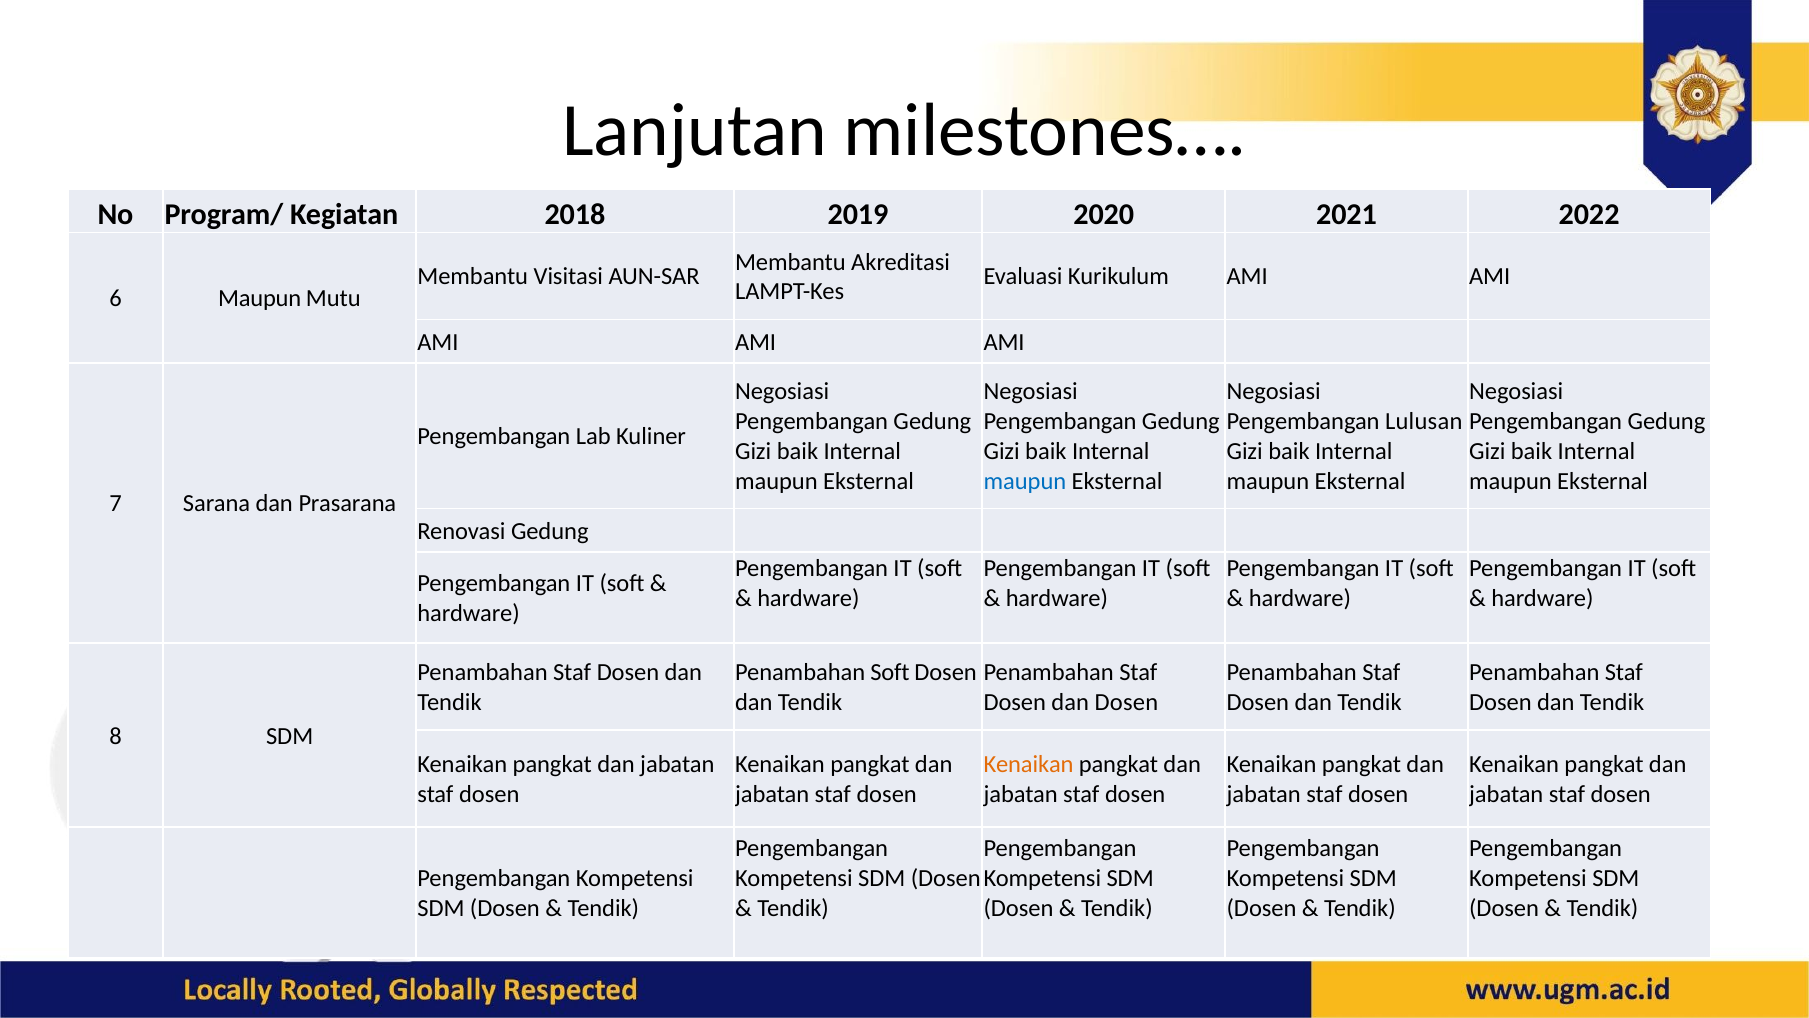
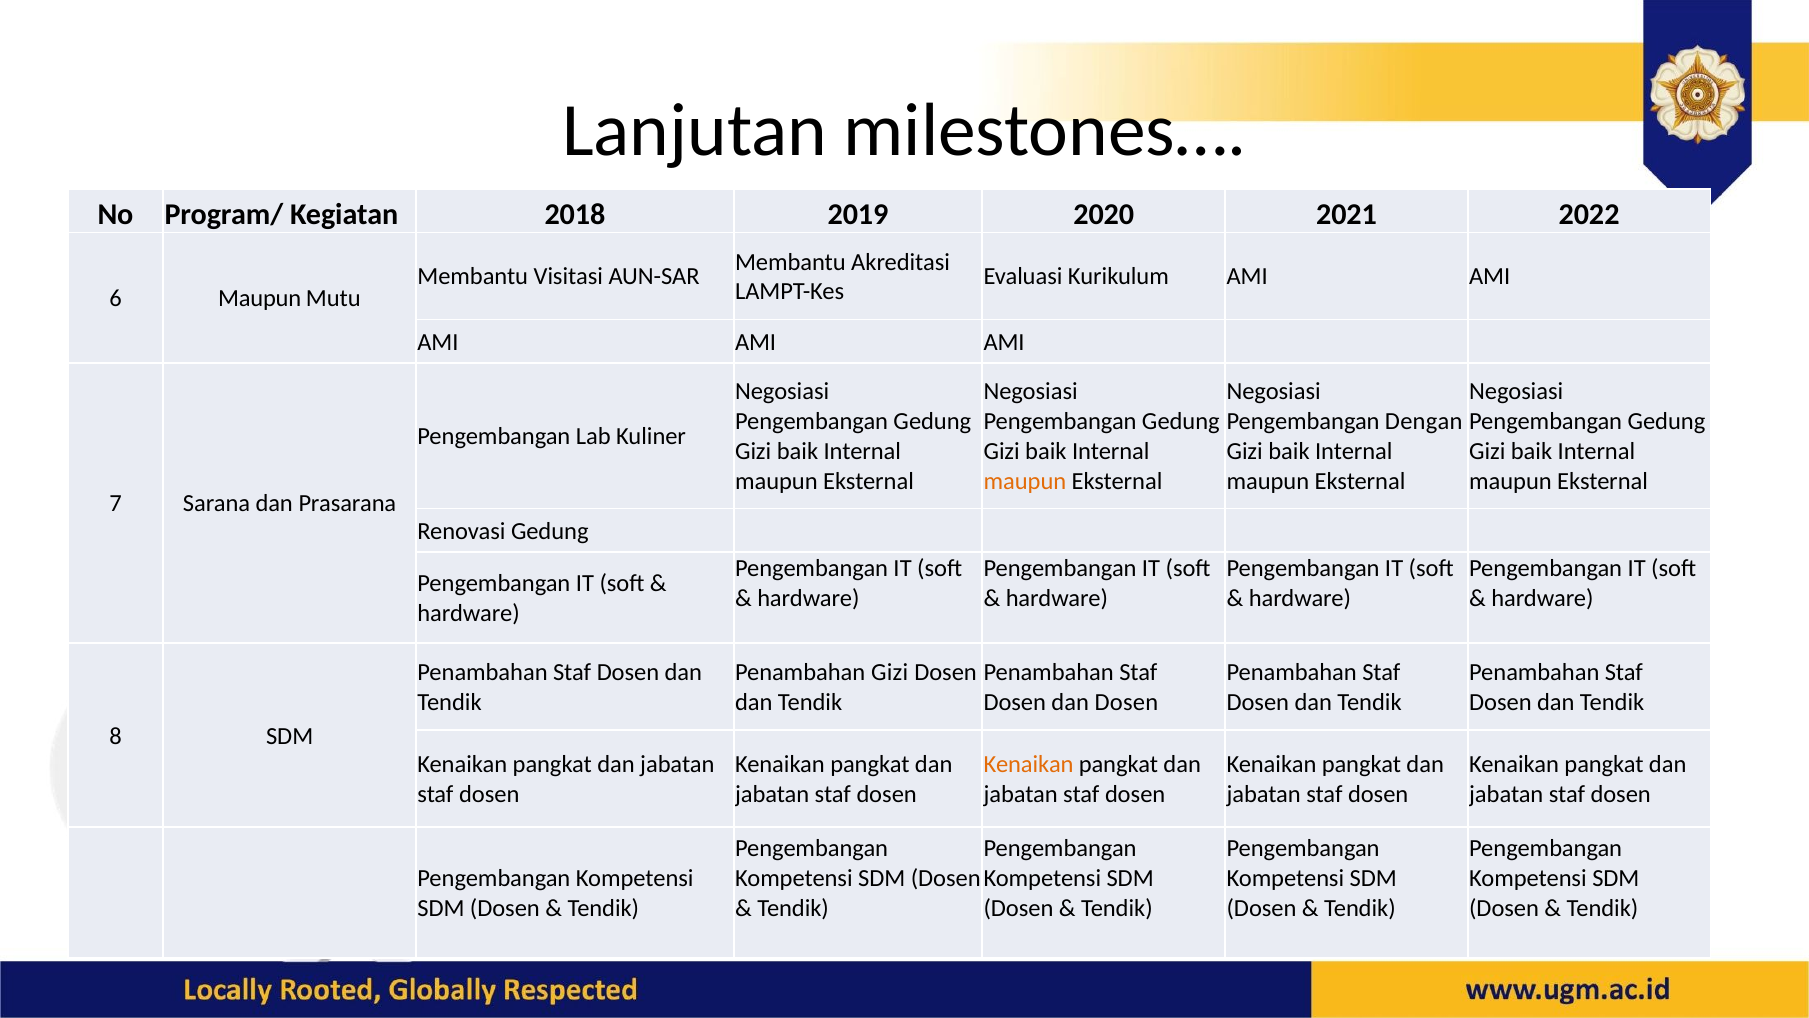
Lulusan: Lulusan -> Dengan
maupun at (1025, 481) colour: blue -> orange
Penambahan Soft: Soft -> Gizi
